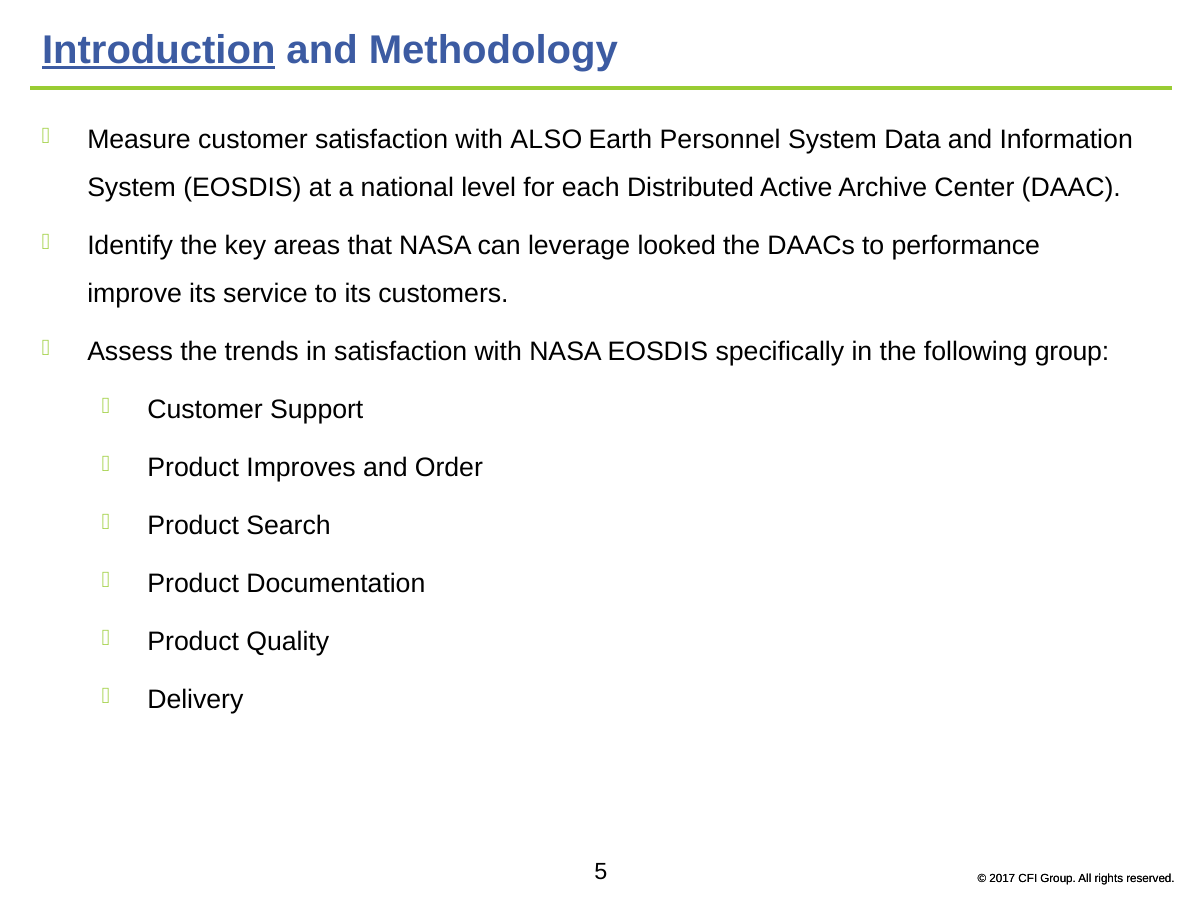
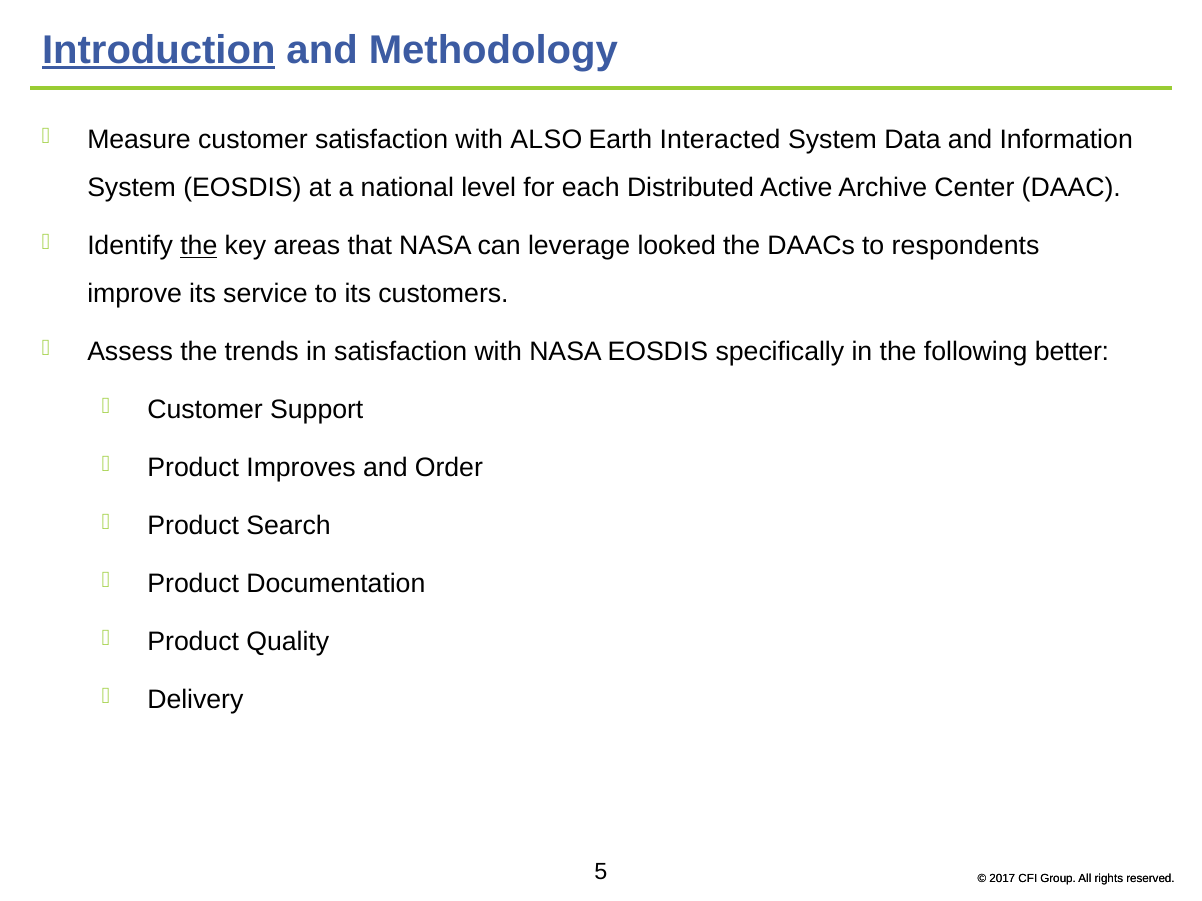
Personnel: Personnel -> Interacted
the at (199, 246) underline: none -> present
performance: performance -> respondents
following group: group -> better
